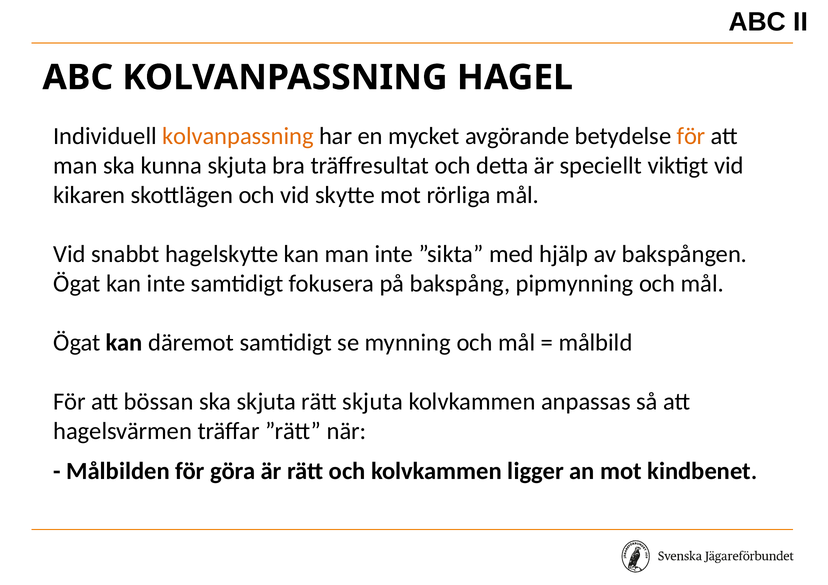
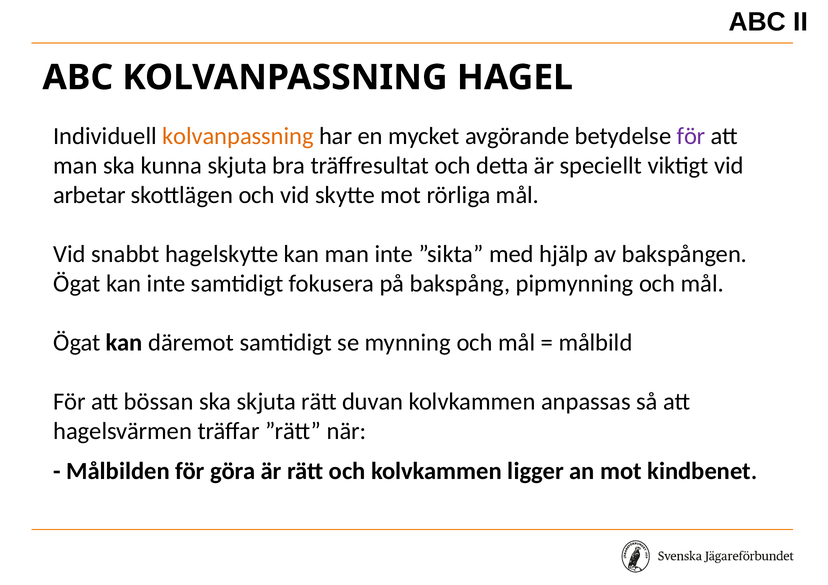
för at (691, 136) colour: orange -> purple
kikaren: kikaren -> arbetar
rätt skjuta: skjuta -> duvan
